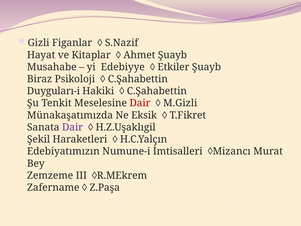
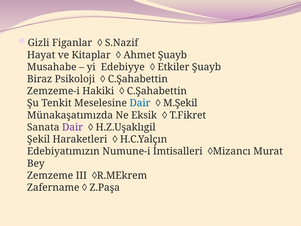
Duyguları-i: Duyguları-i -> Zemzeme-i
Dair at (140, 103) colour: red -> blue
M.Gizli: M.Gizli -> M.Şekil
